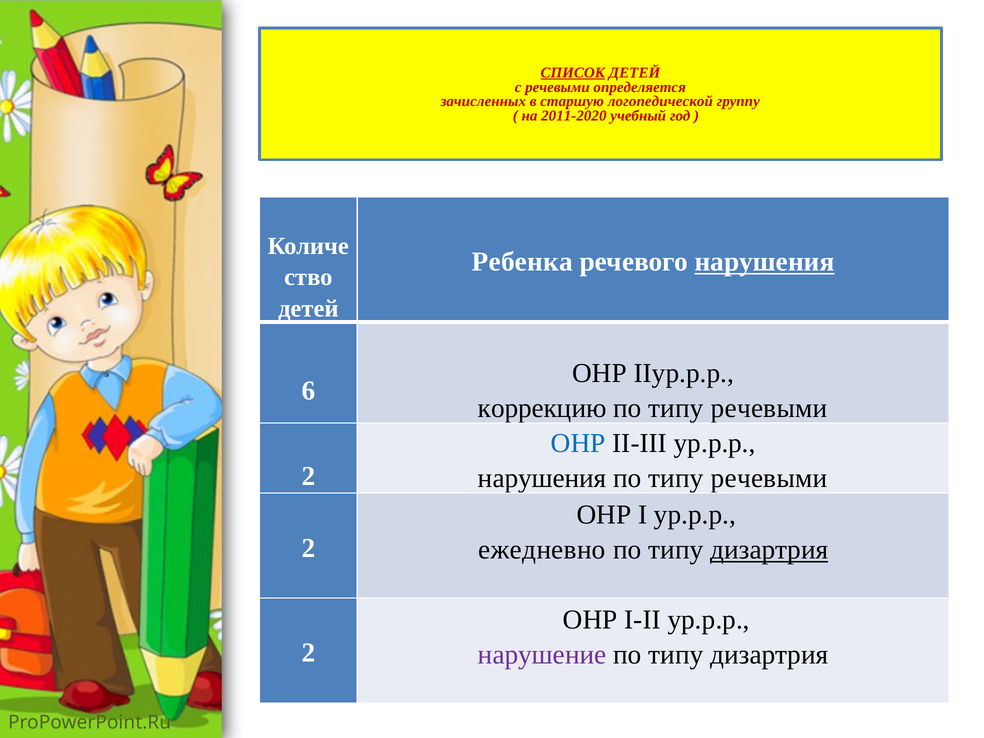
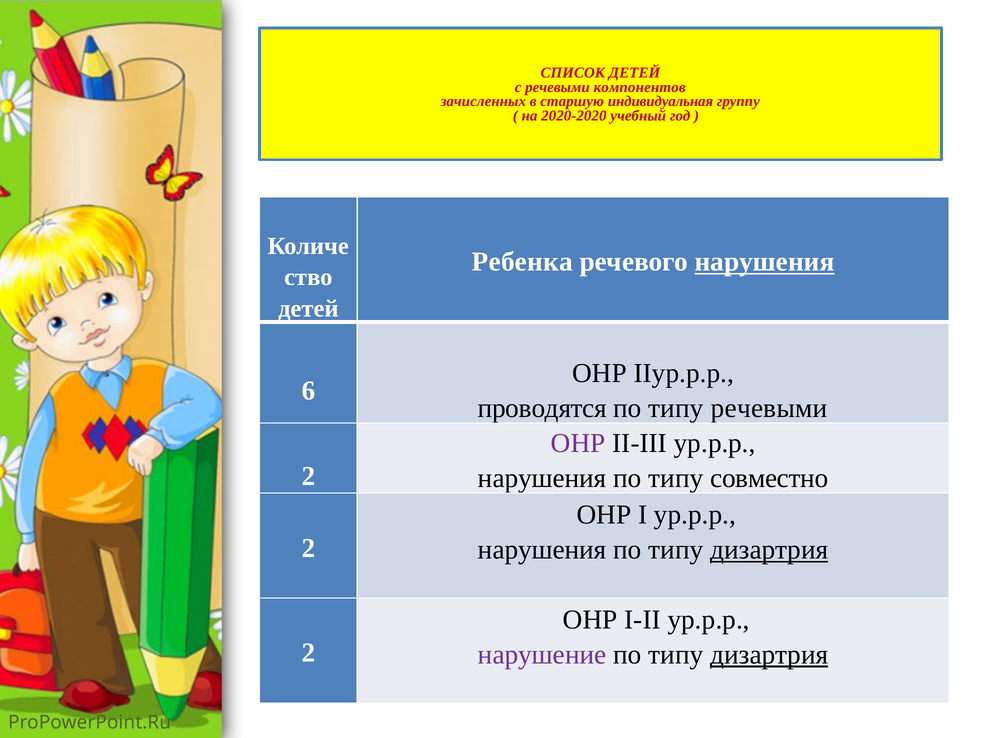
СПИСОК underline: present -> none
определяется: определяется -> компонентов
логопедической: логопедической -> индивидуальная
2011-2020: 2011-2020 -> 2020-2020
коррекцию: коррекцию -> проводятся
ОНР at (578, 443) colour: blue -> purple
речевыми at (769, 478): речевыми -> совместно
ежедневно at (542, 550): ежедневно -> нарушения
дизартрия at (769, 655) underline: none -> present
